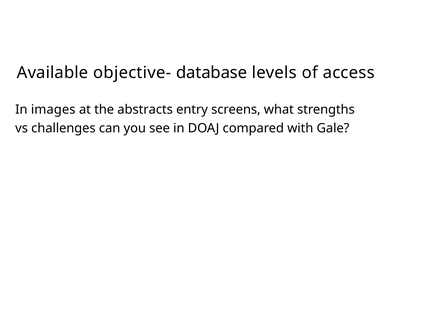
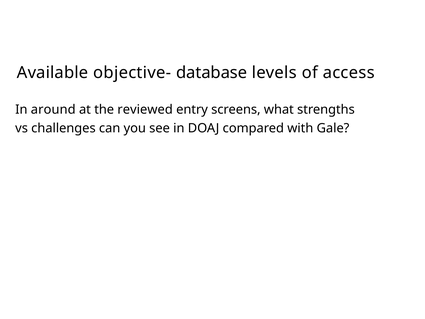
images: images -> around
abstracts: abstracts -> reviewed
